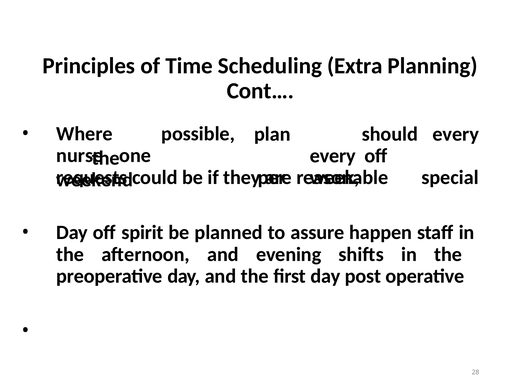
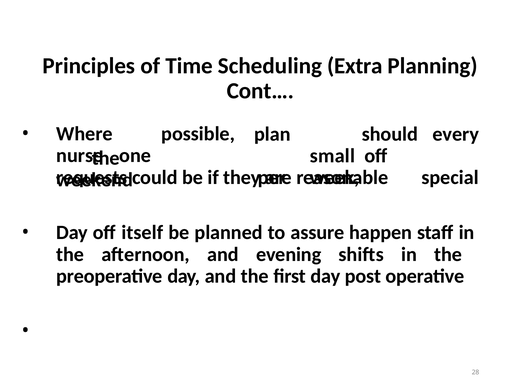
every at (333, 156): every -> small
spirit: spirit -> itself
